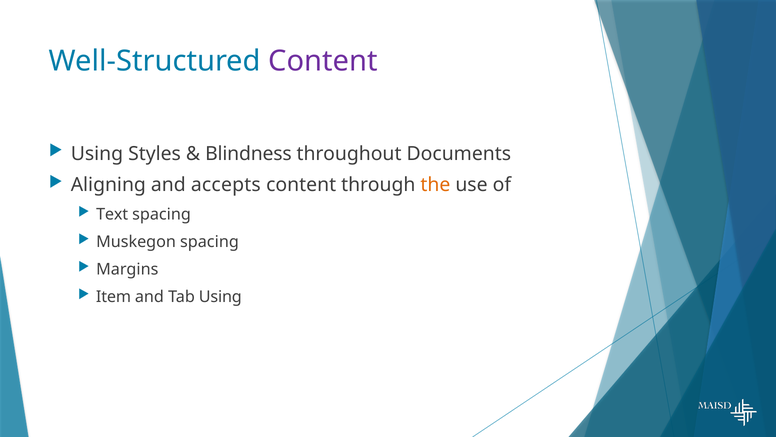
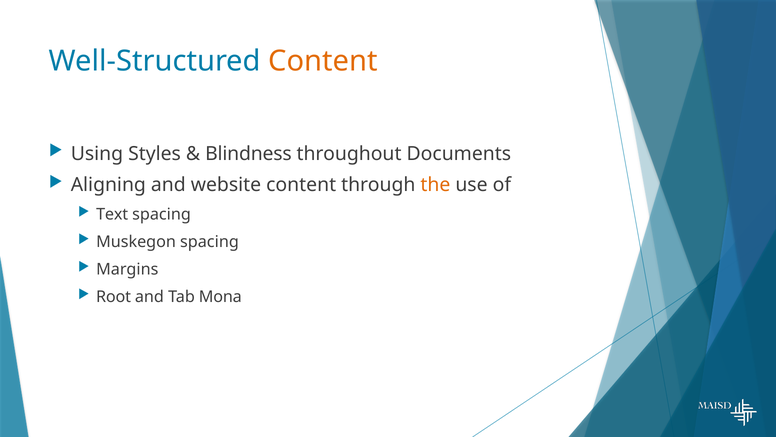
Content at (323, 61) colour: purple -> orange
accepts: accepts -> website
Item: Item -> Root
Tab Using: Using -> Mona
